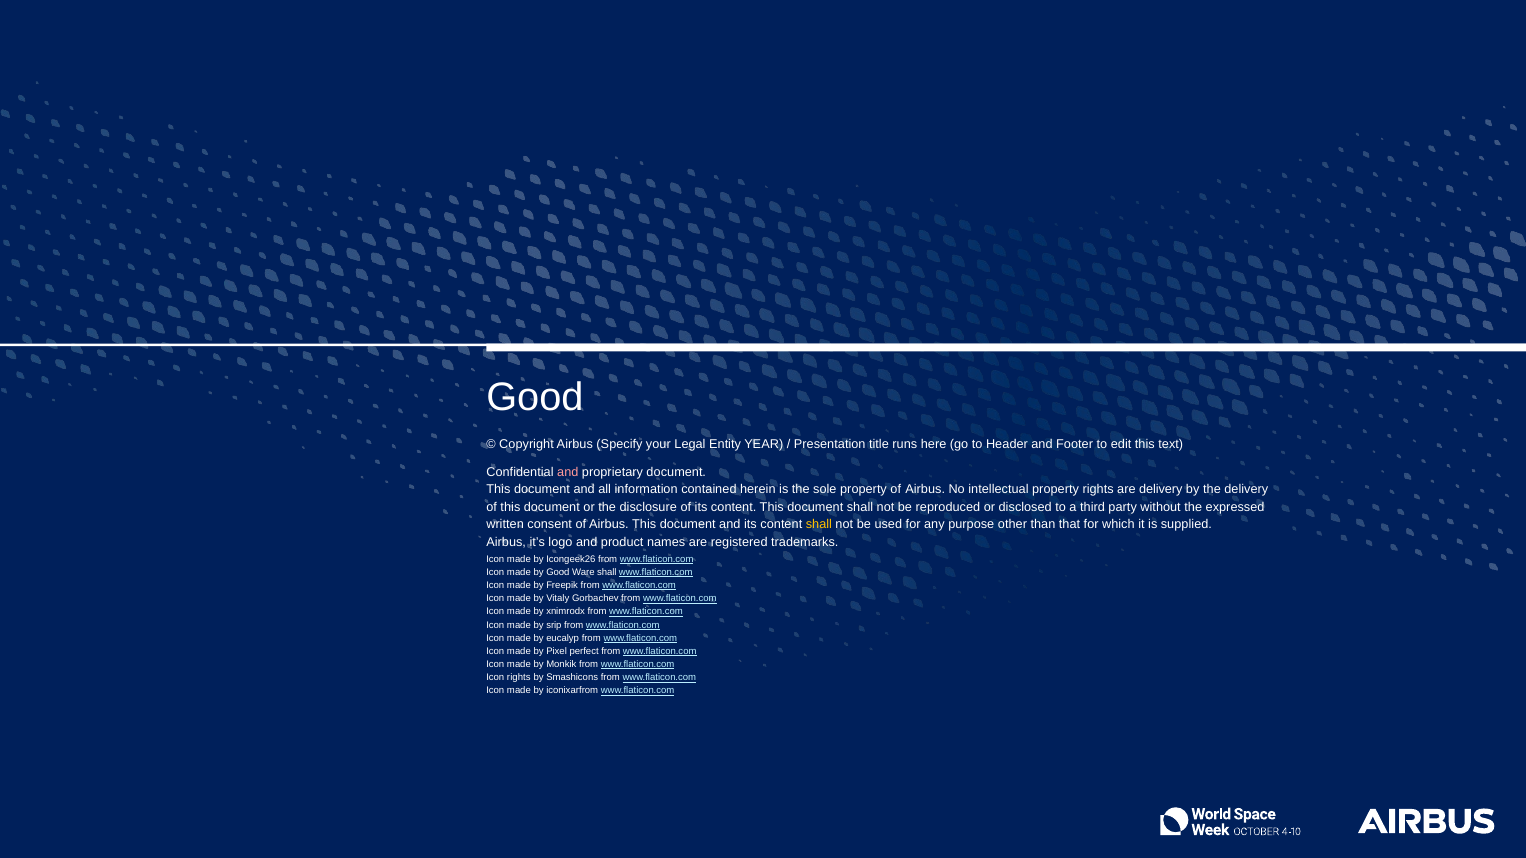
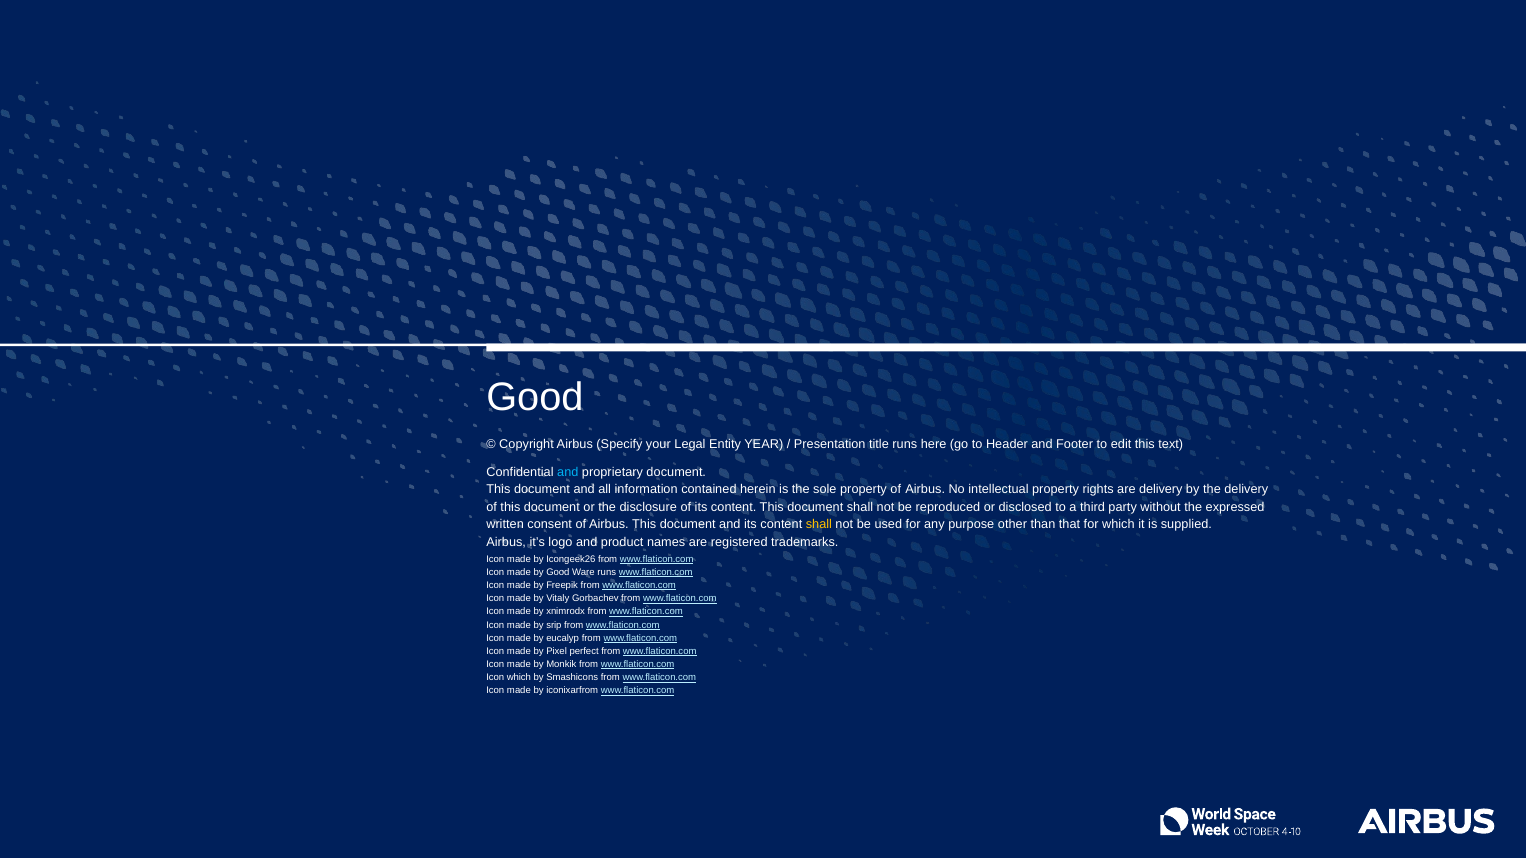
and at (568, 472) colour: pink -> light blue
Ware shall: shall -> runs
Icon rights: rights -> which
